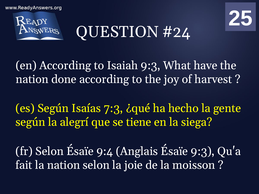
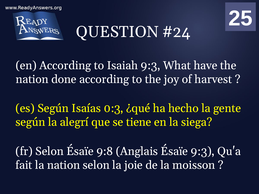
7:3: 7:3 -> 0:3
9:4: 9:4 -> 9:8
